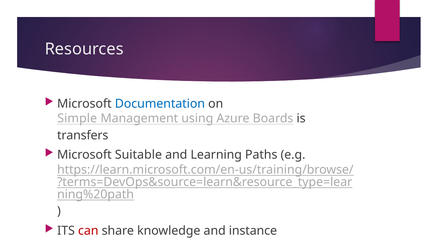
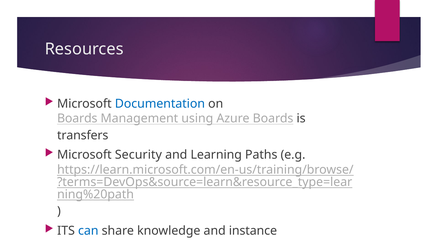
Simple at (77, 118): Simple -> Boards
Suitable: Suitable -> Security
can colour: red -> blue
